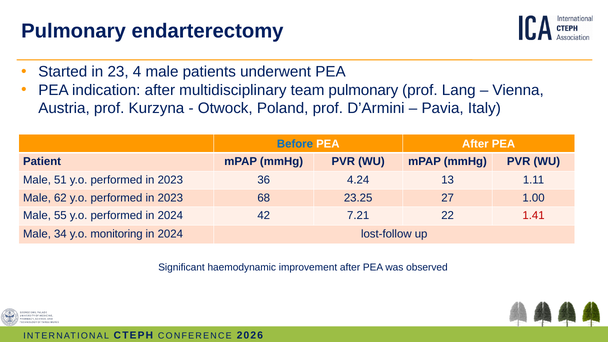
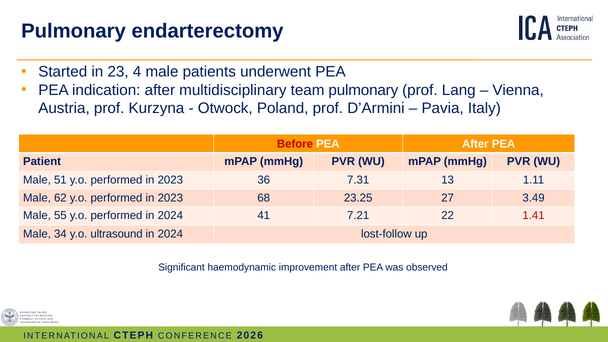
Before colour: blue -> red
4.24: 4.24 -> 7.31
1.00: 1.00 -> 3.49
42: 42 -> 41
monitoring: monitoring -> ultrasound
